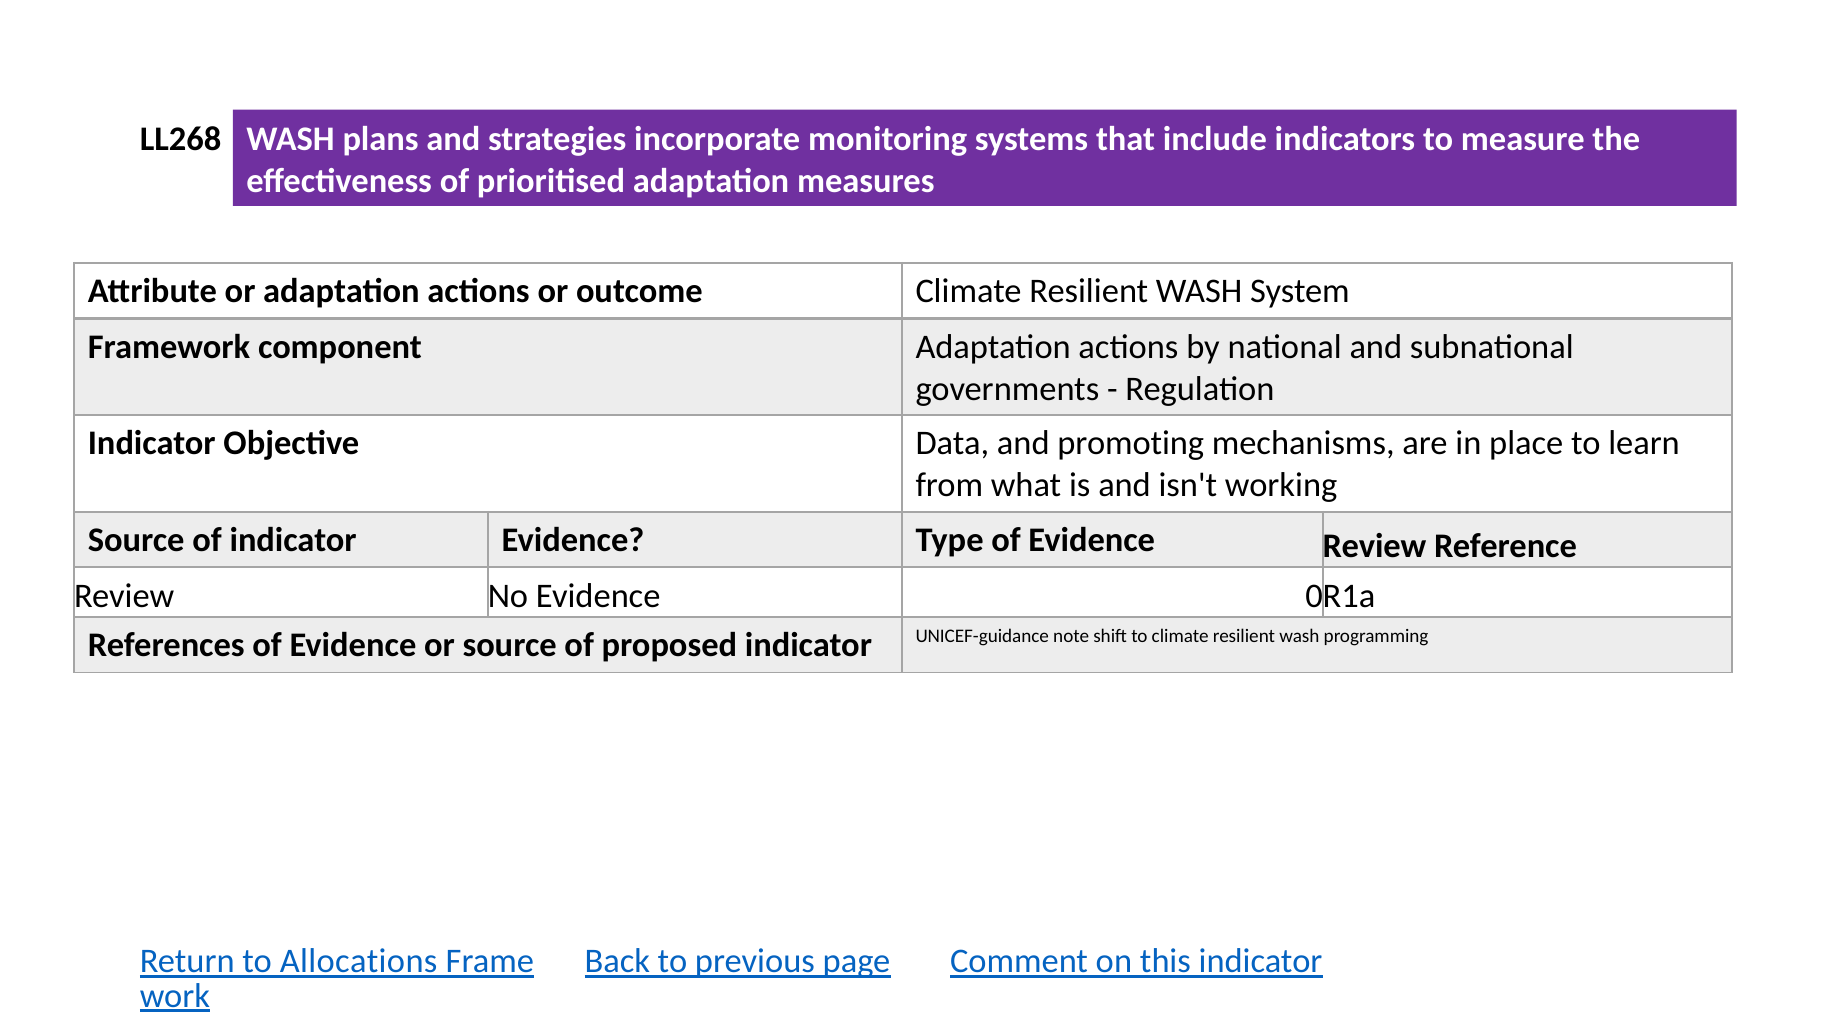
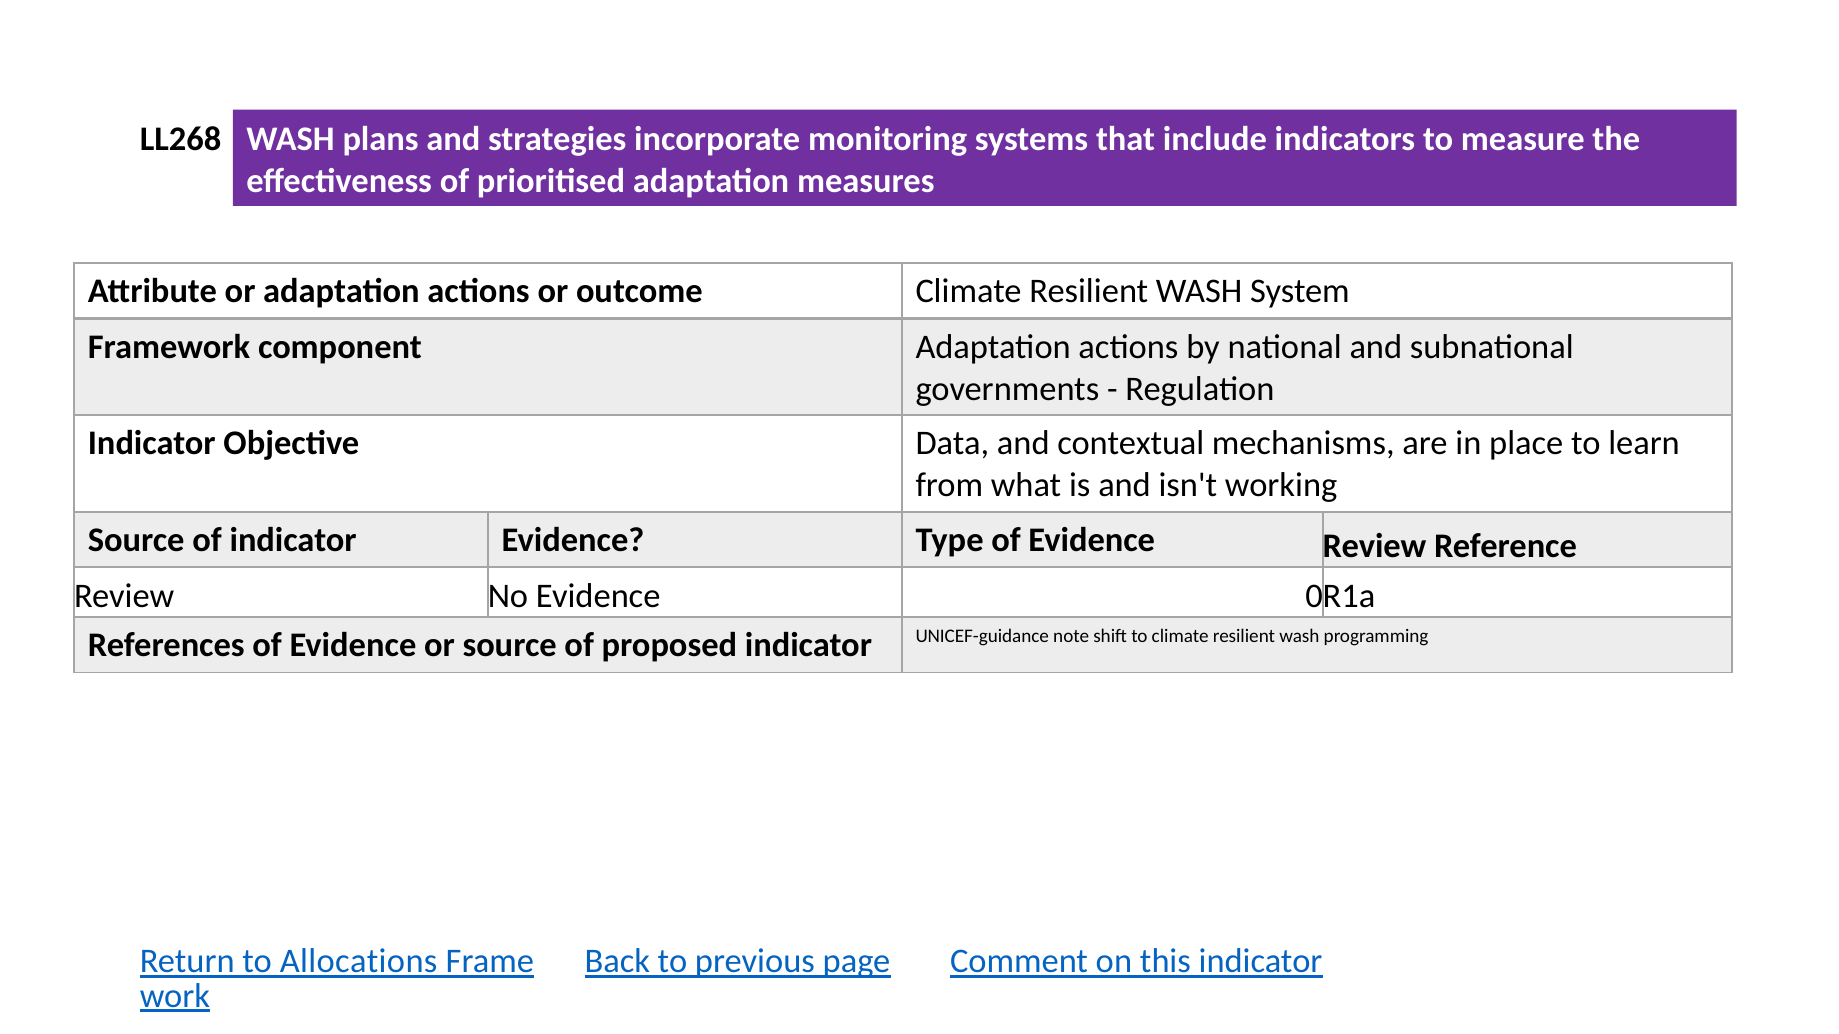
promoting: promoting -> contextual
